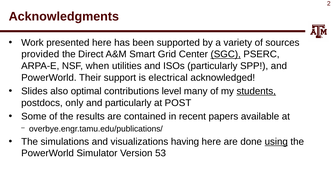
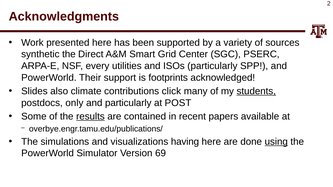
provided: provided -> synthetic
SGC underline: present -> none
when: when -> every
electrical: electrical -> footprints
optimal: optimal -> climate
level: level -> click
results underline: none -> present
53: 53 -> 69
